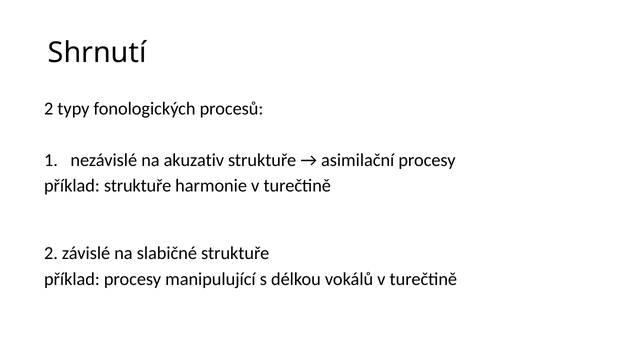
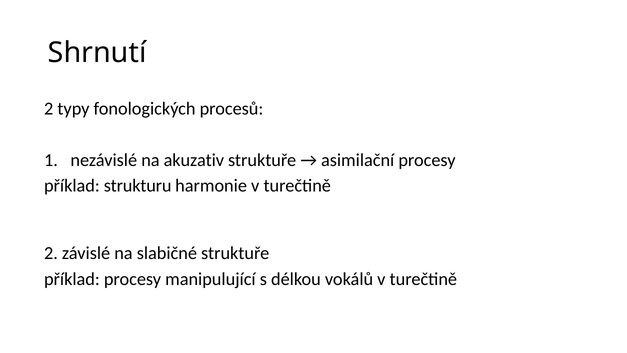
příklad struktuře: struktuře -> strukturu
